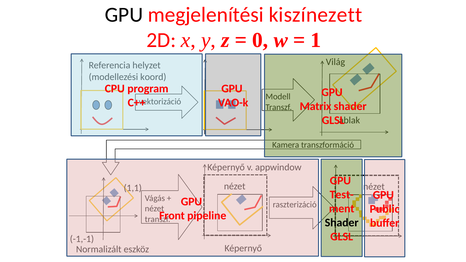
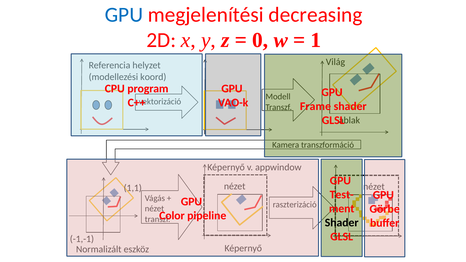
GPU at (124, 15) colour: black -> blue
kiszínezett: kiszínezett -> decreasing
Matrix: Matrix -> Frame
Public: Public -> Görbe
Front: Front -> Color
